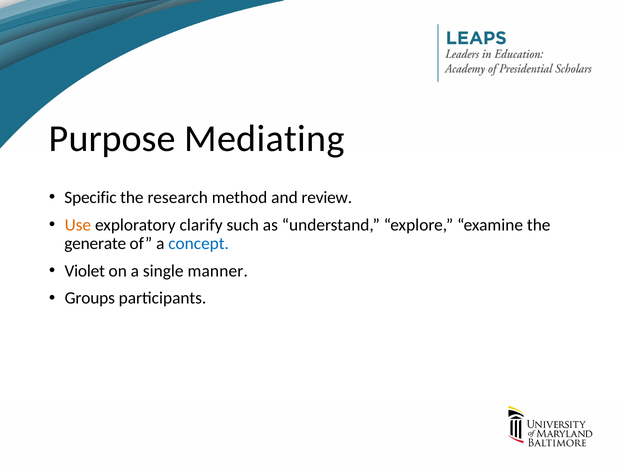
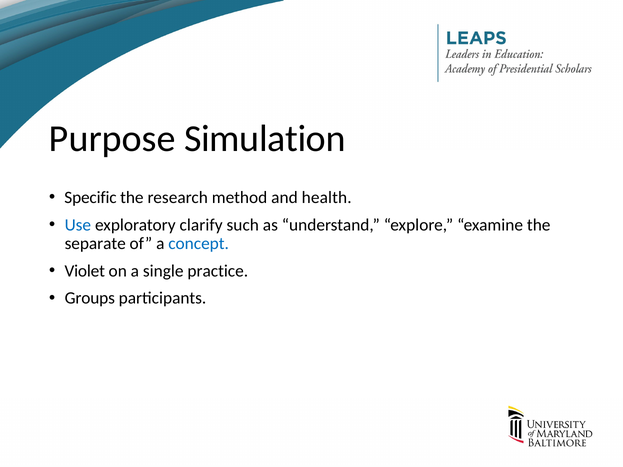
Mediating: Mediating -> Simulation
review: review -> health
Use colour: orange -> blue
generate: generate -> separate
manner: manner -> practice
